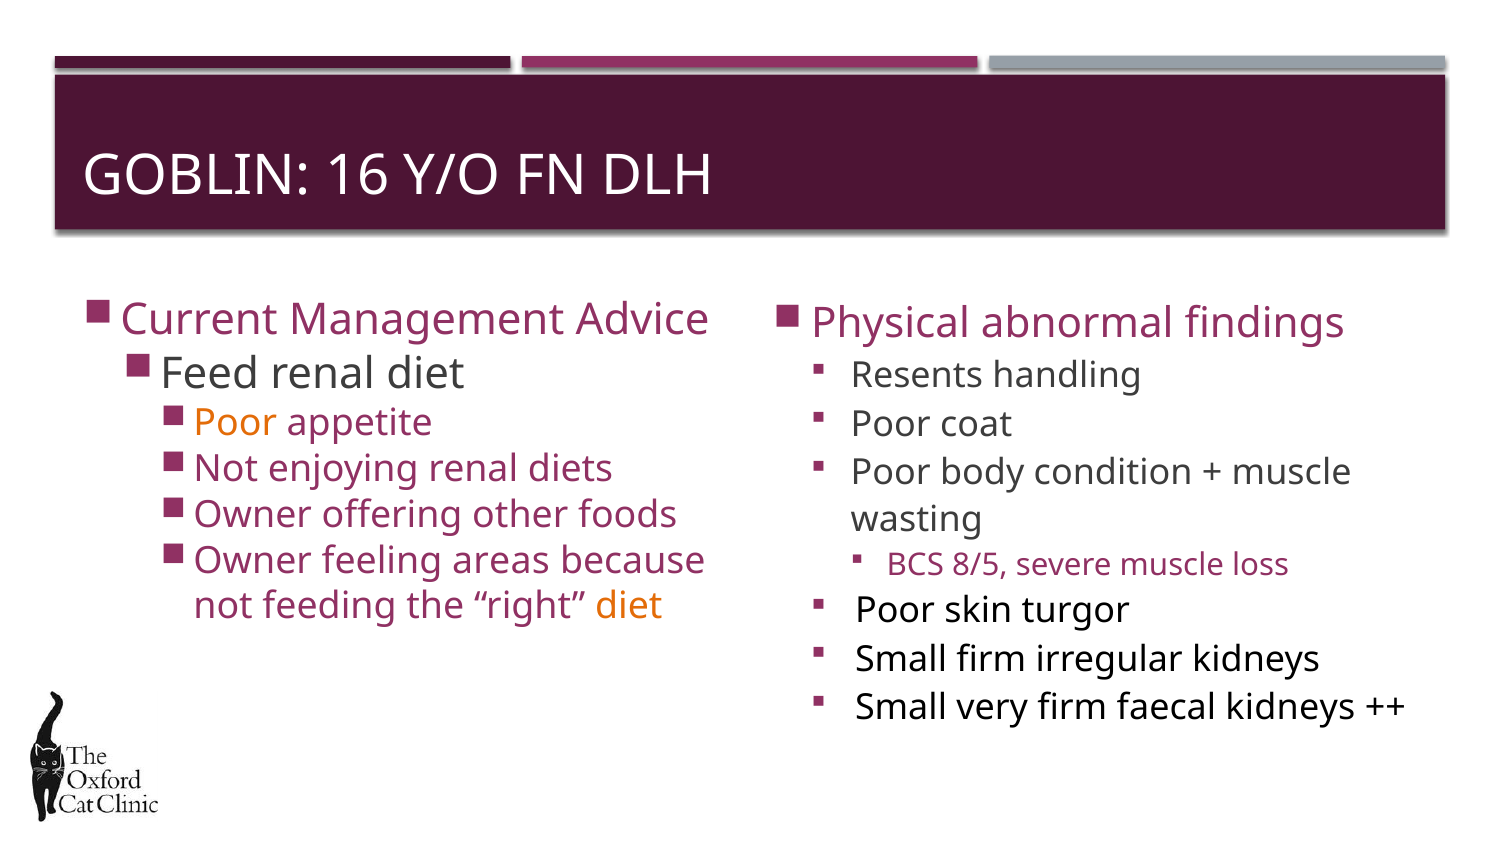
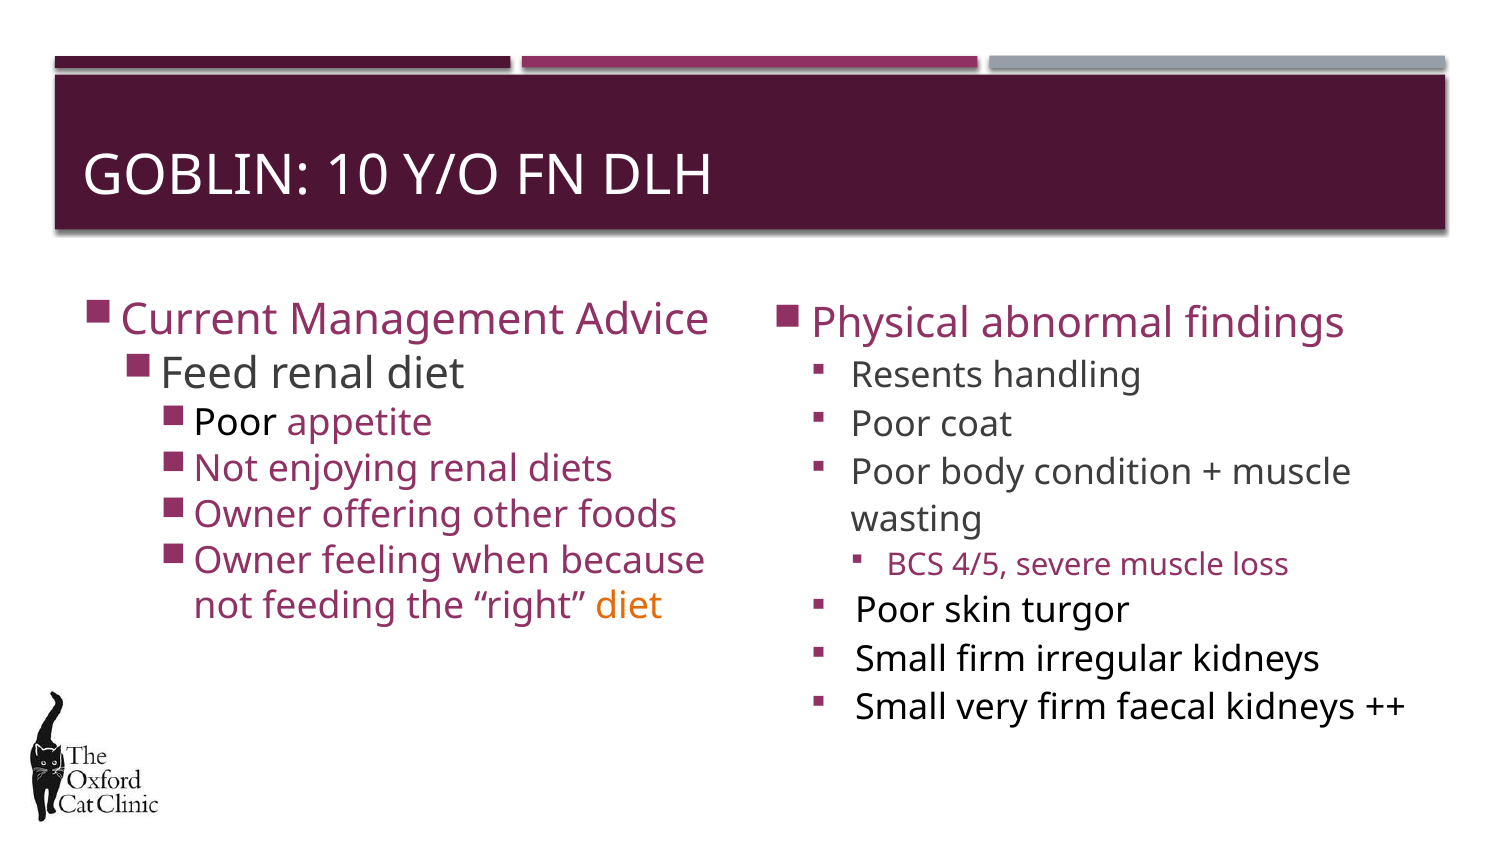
16: 16 -> 10
Poor at (235, 423) colour: orange -> black
areas: areas -> when
8/5: 8/5 -> 4/5
